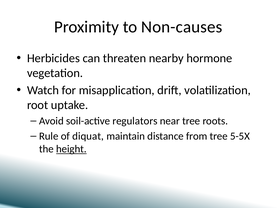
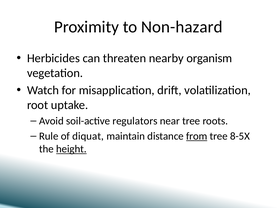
Non-causes: Non-causes -> Non-hazard
hormone: hormone -> organism
from underline: none -> present
5-5X: 5-5X -> 8-5X
